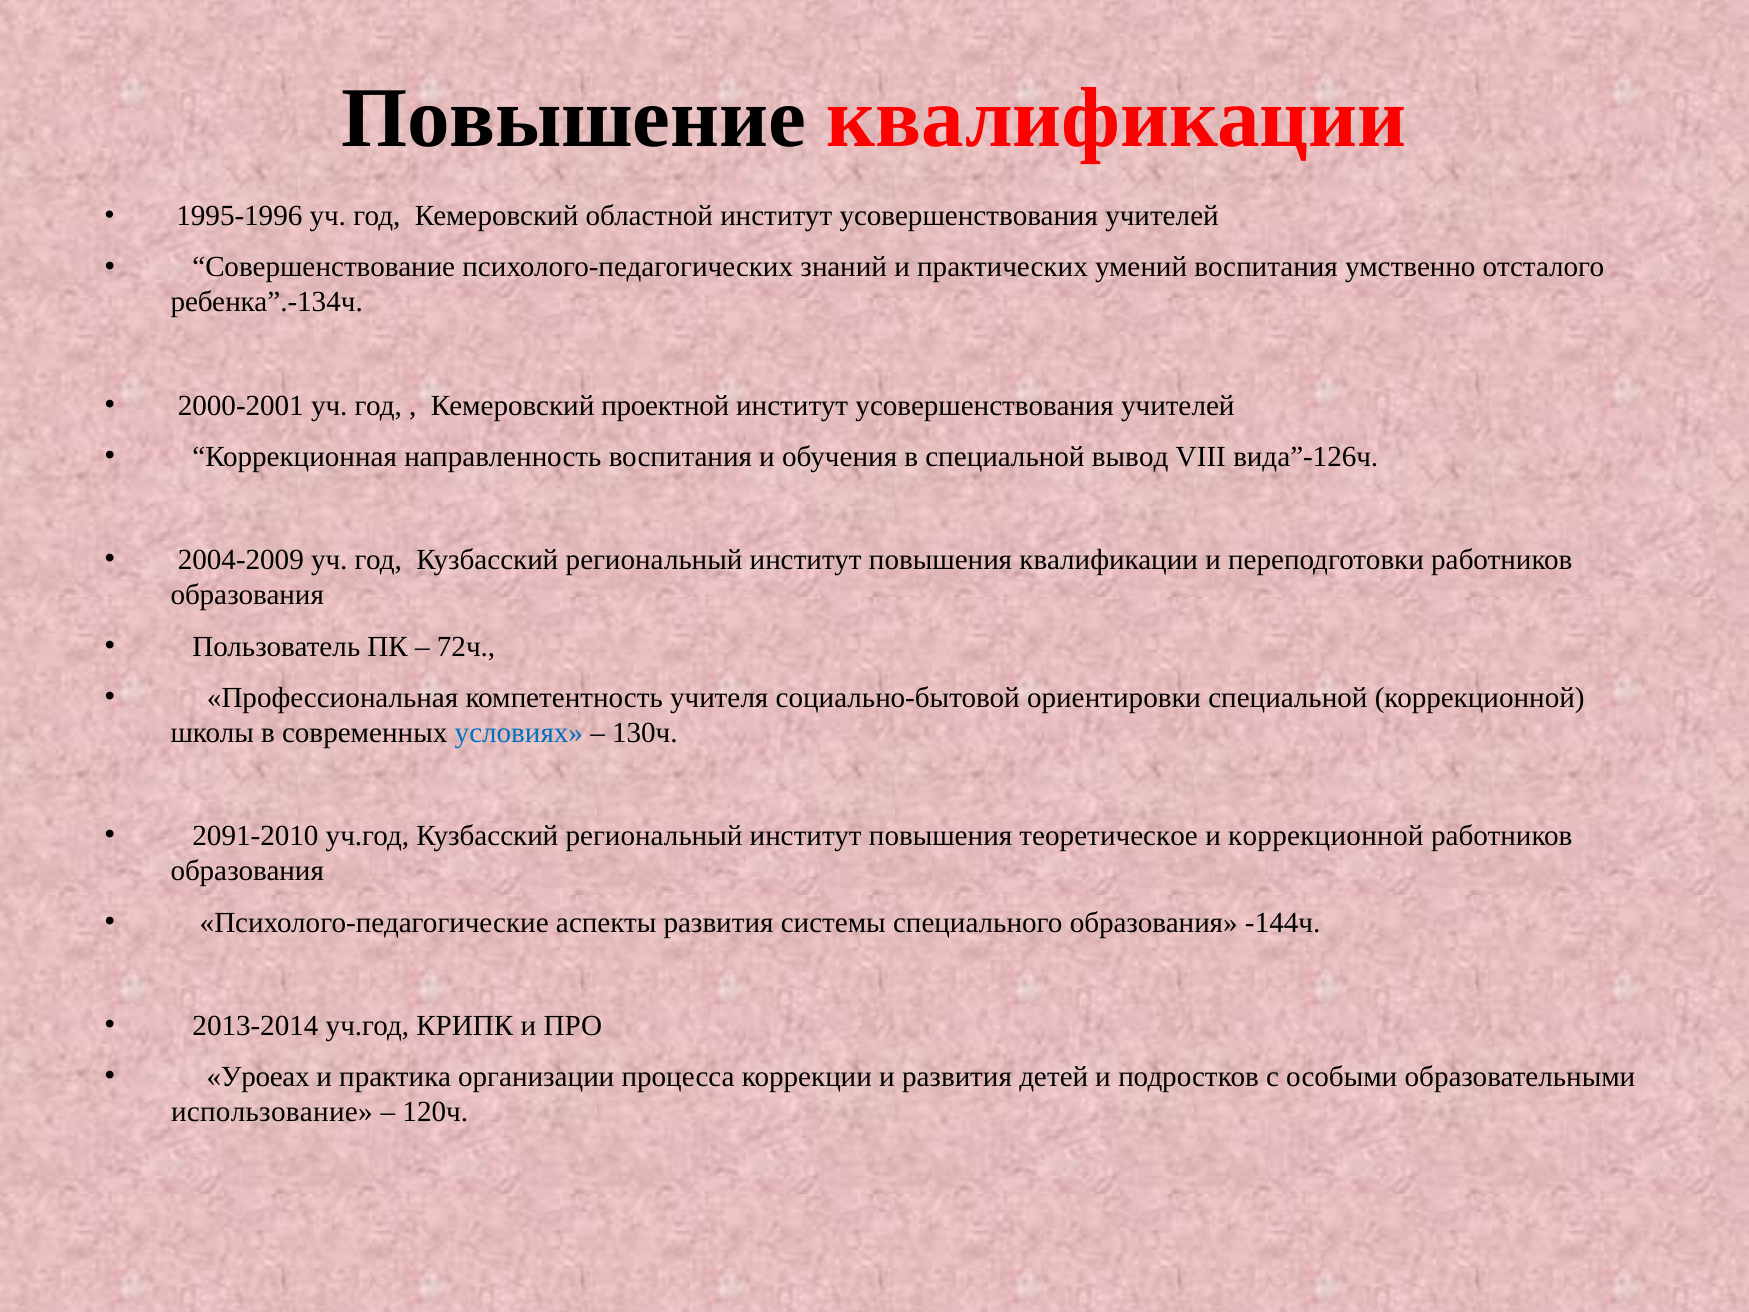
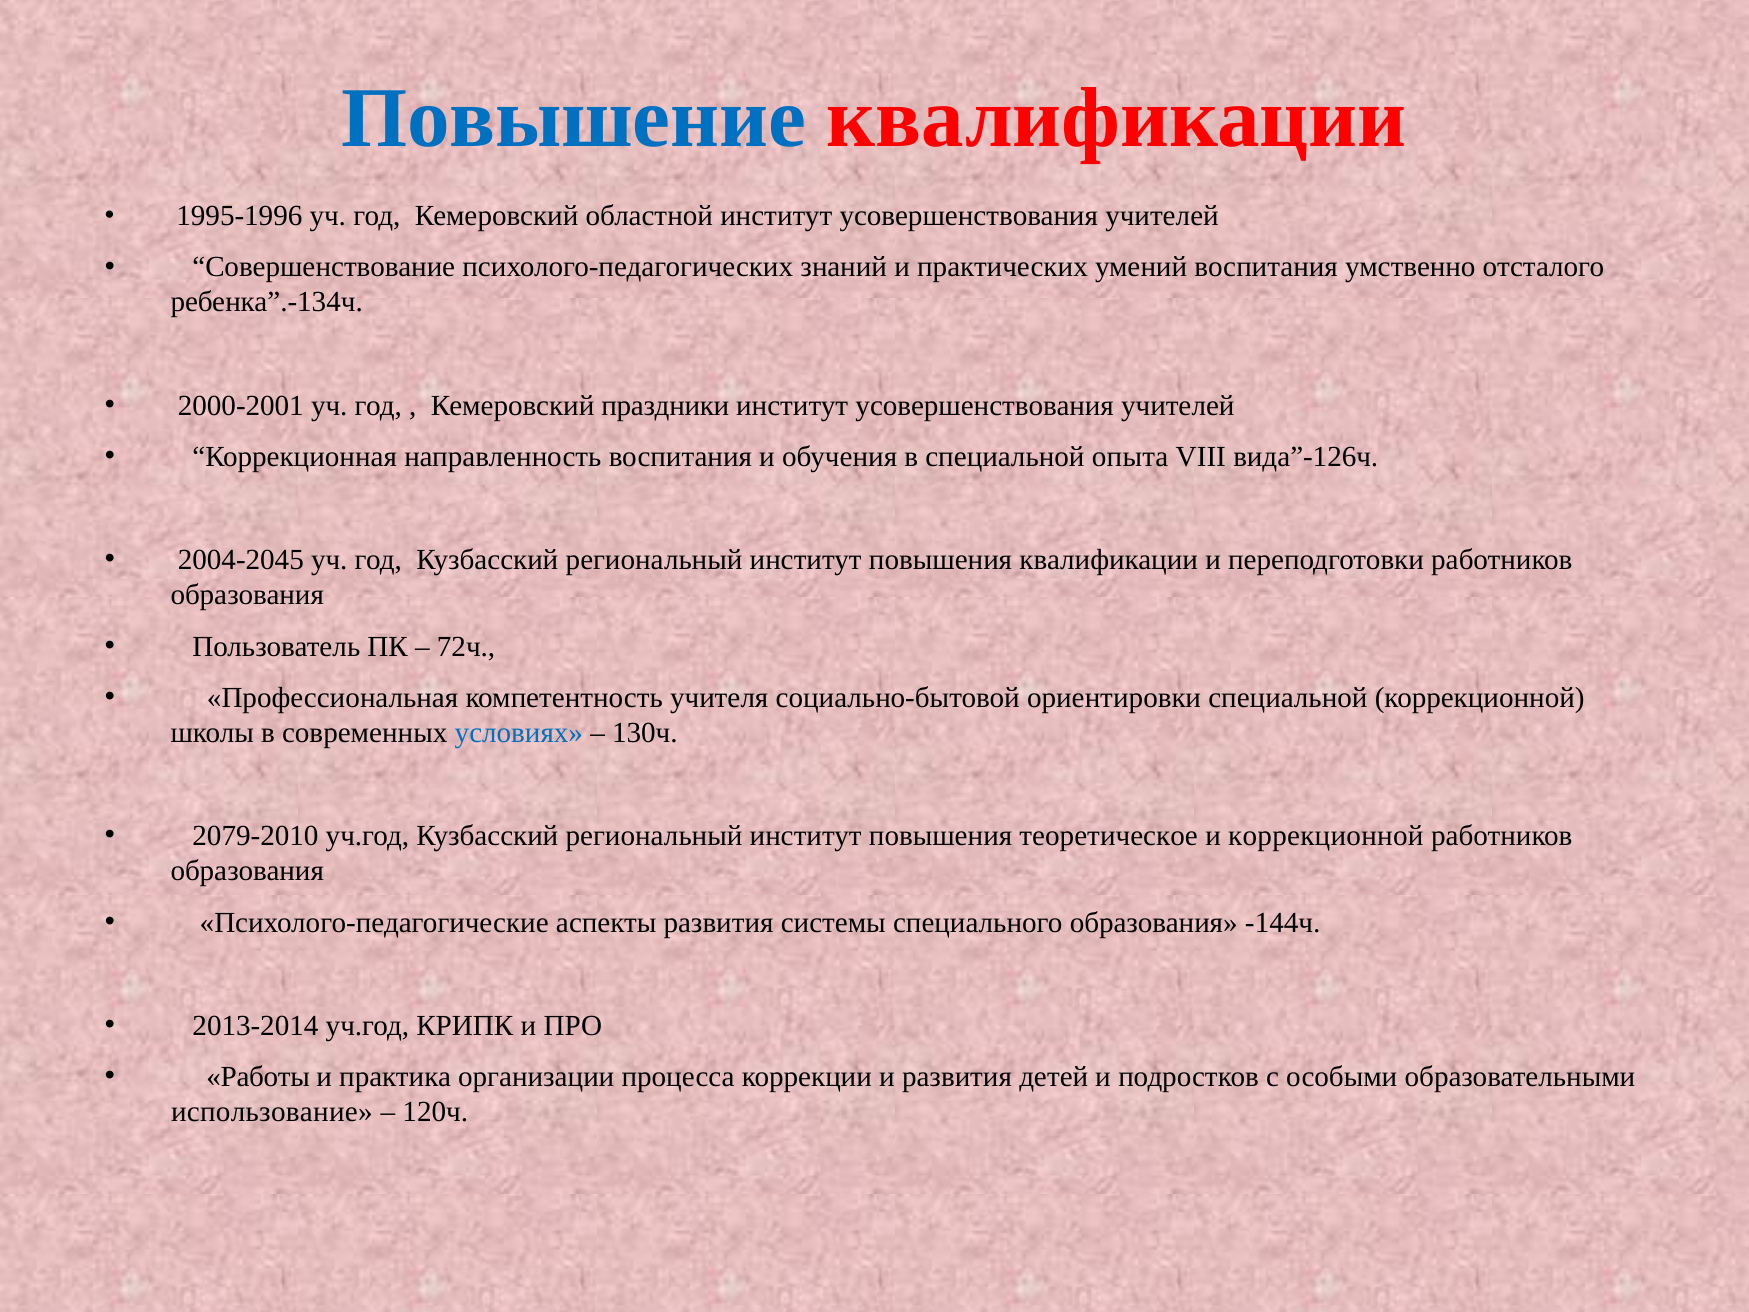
Повышение colour: black -> blue
проектной: проектной -> праздники
вывод: вывод -> опыта
2004-2009: 2004-2009 -> 2004-2045
2091-2010: 2091-2010 -> 2079-2010
Уроеах: Уроеах -> Работы
